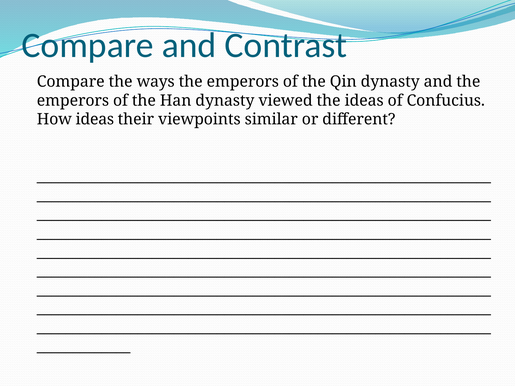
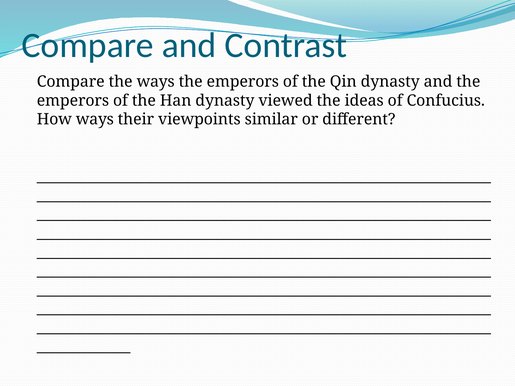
How ideas: ideas -> ways
